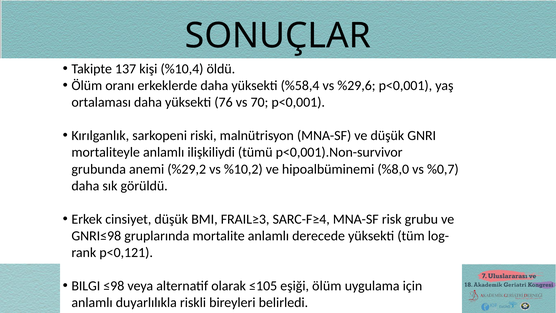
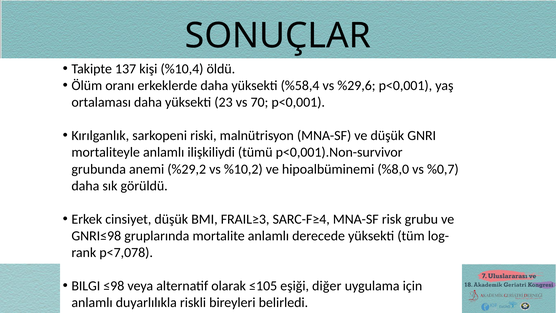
76: 76 -> 23
p<0,121: p<0,121 -> p<7,078
eşiği ölüm: ölüm -> diğer
